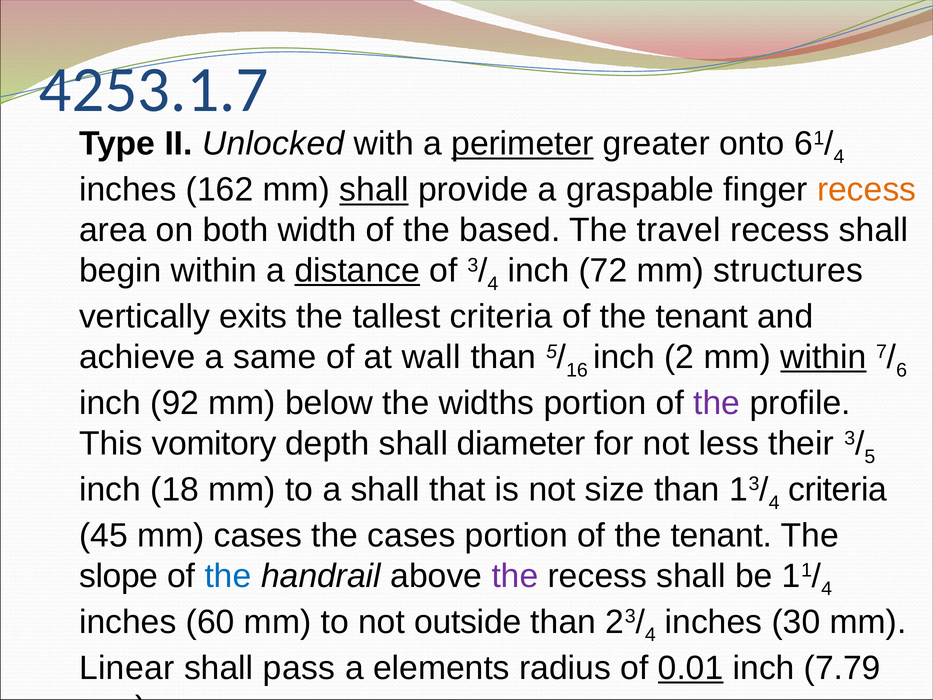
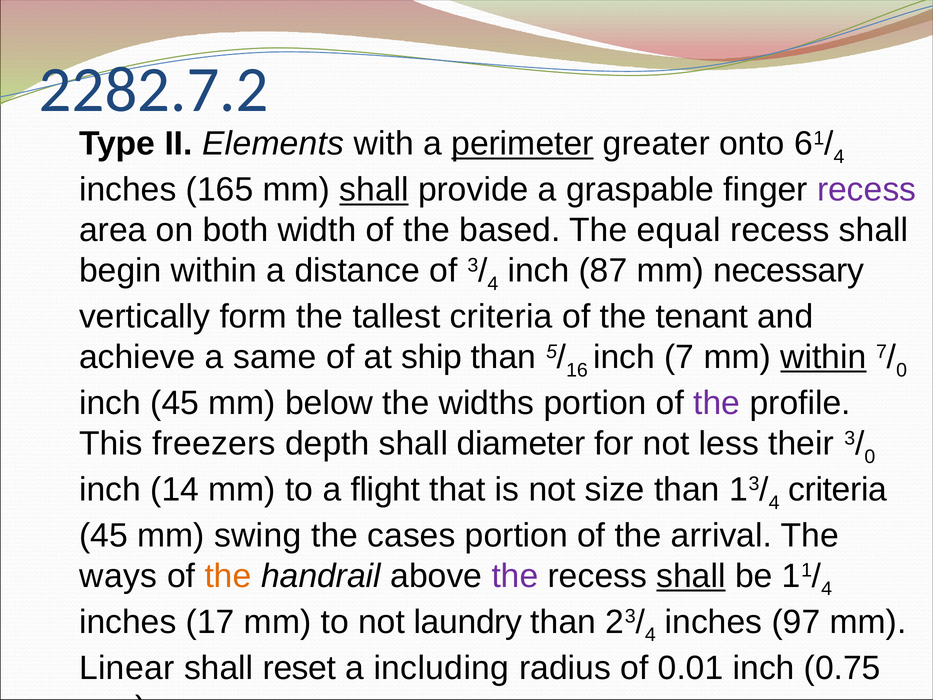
4253.1.7: 4253.1.7 -> 2282.7.2
Unlocked: Unlocked -> Elements
162: 162 -> 165
recess at (867, 190) colour: orange -> purple
travel: travel -> equal
distance underline: present -> none
72: 72 -> 87
structures: structures -> necessary
exits: exits -> form
wall: wall -> ship
2: 2 -> 7
6 at (902, 370): 6 -> 0
inch 92: 92 -> 45
vomitory: vomitory -> freezers
5 at (870, 456): 5 -> 0
18: 18 -> 14
a shall: shall -> flight
mm cases: cases -> swing
portion of the tenant: tenant -> arrival
slope: slope -> ways
the at (228, 576) colour: blue -> orange
shall at (691, 576) underline: none -> present
60: 60 -> 17
outside: outside -> laundry
30: 30 -> 97
pass: pass -> reset
elements: elements -> including
0.01 underline: present -> none
7.79: 7.79 -> 0.75
